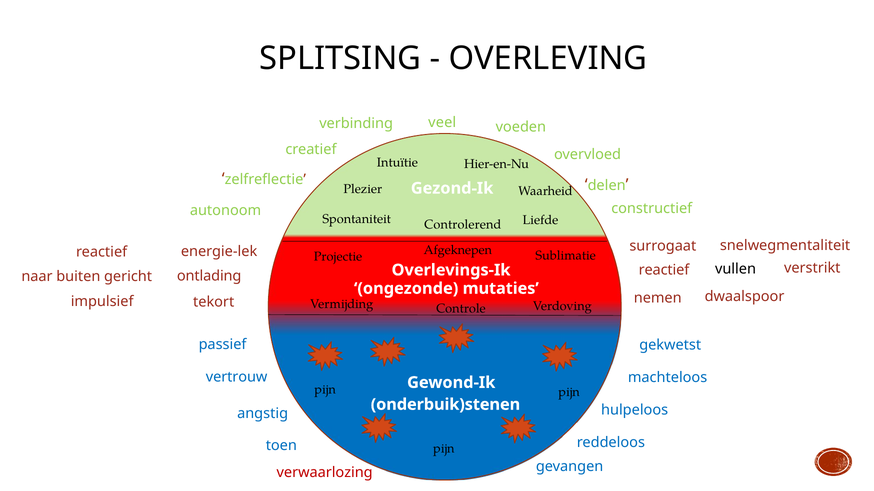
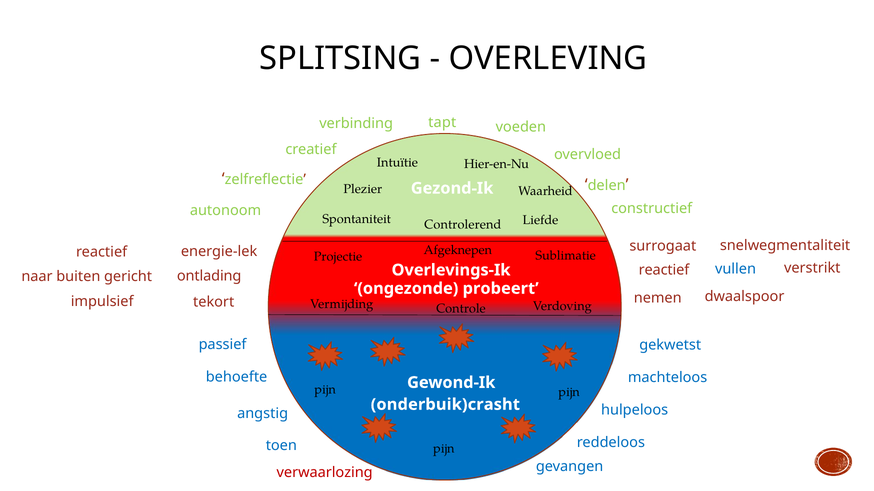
veel: veel -> tapt
vullen colour: black -> blue
mutaties: mutaties -> probeert
vertrouw: vertrouw -> behoefte
onderbuik)stenen: onderbuik)stenen -> onderbuik)crasht
